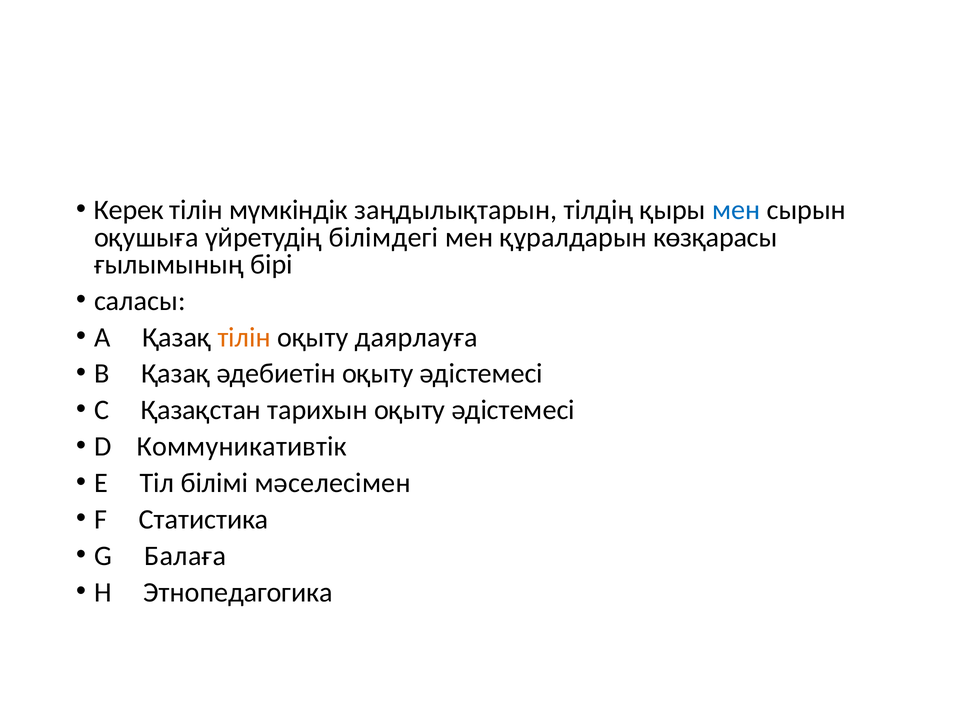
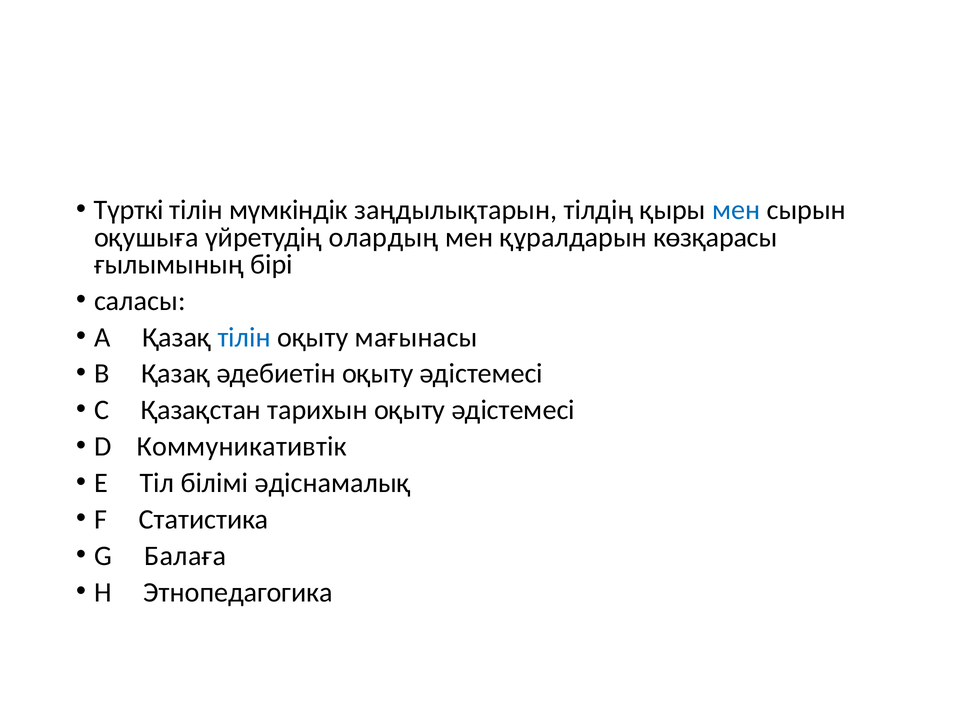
Керек: Керек -> Түрткі
білімдегі: білімдегі -> олардың
тілін at (244, 337) colour: orange -> blue
даярлауға: даярлауға -> мағынасы
мәселесімен: мәселесімен -> әдіснамалық
